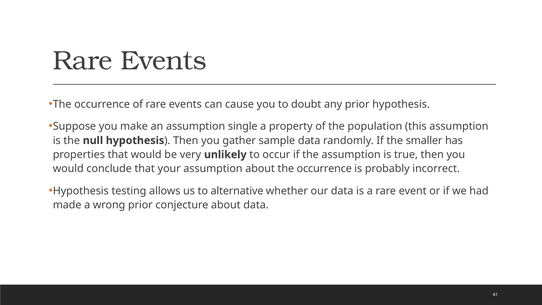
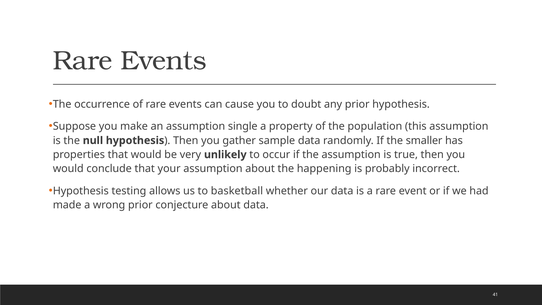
about the occurrence: occurrence -> happening
alternative: alternative -> basketball
